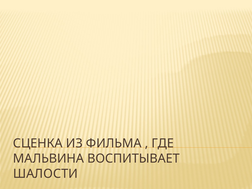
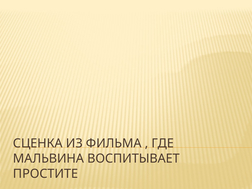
ШАЛОСТИ: ШАЛОСТИ -> ПРОСТИТЕ
